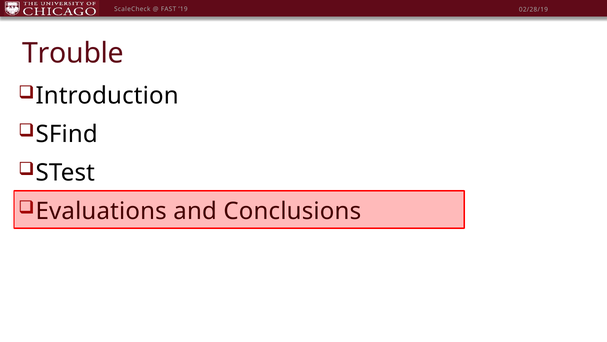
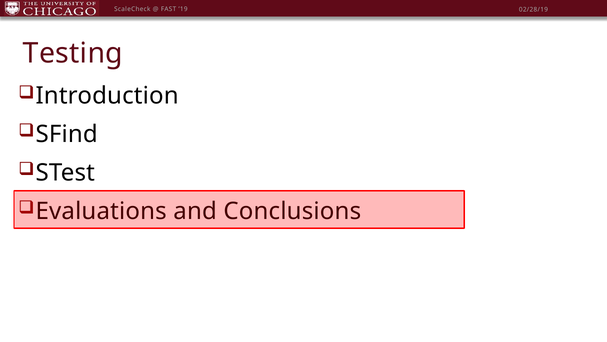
Trouble: Trouble -> Testing
